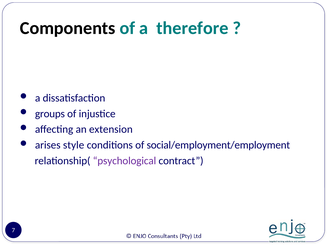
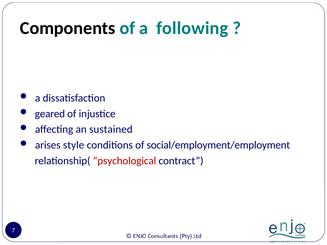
therefore: therefore -> following
groups: groups -> geared
extension: extension -> sustained
psychological colour: purple -> red
